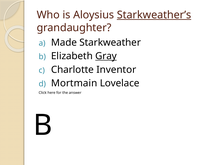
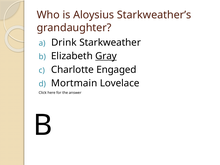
Starkweather’s underline: present -> none
Made: Made -> Drink
Inventor: Inventor -> Engaged
